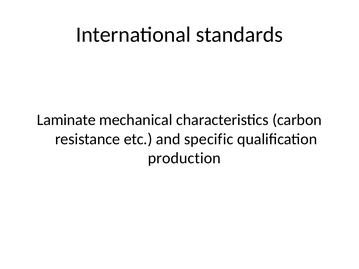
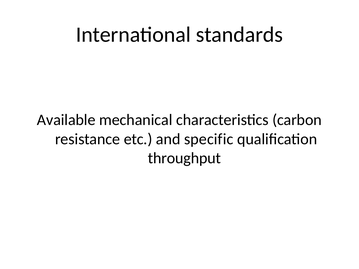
Laminate: Laminate -> Available
production: production -> throughput
